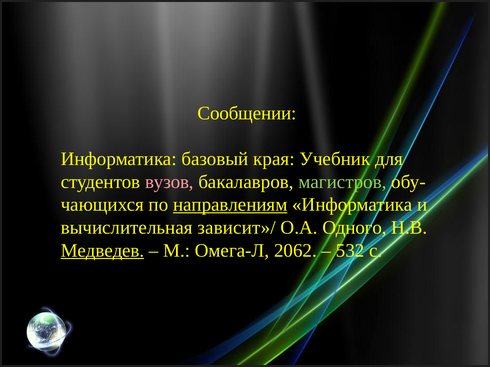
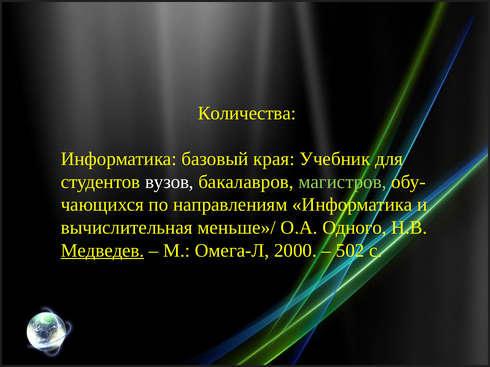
Сообщении: Сообщении -> Количества
вузов colour: pink -> white
направлениям underline: present -> none
зависит»/: зависит»/ -> меньше»/
2062: 2062 -> 2000
532: 532 -> 502
